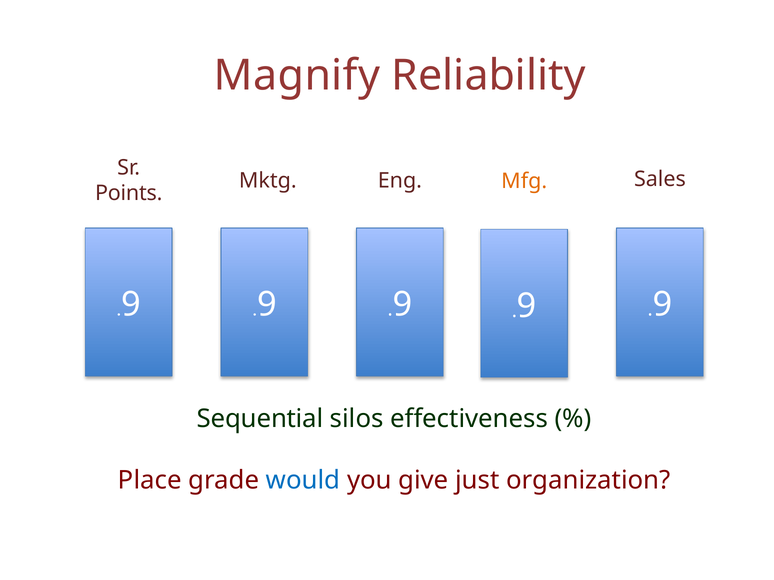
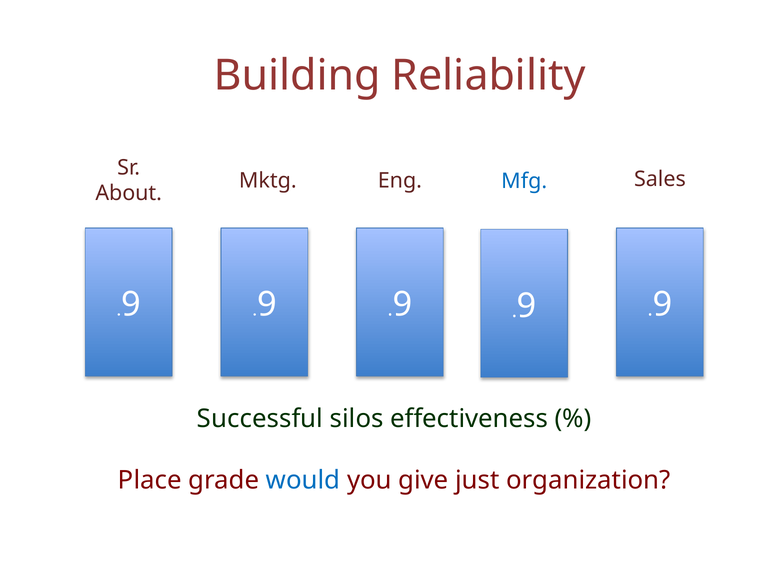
Magnify: Magnify -> Building
Mfg colour: orange -> blue
Points: Points -> About
Sequential: Sequential -> Successful
